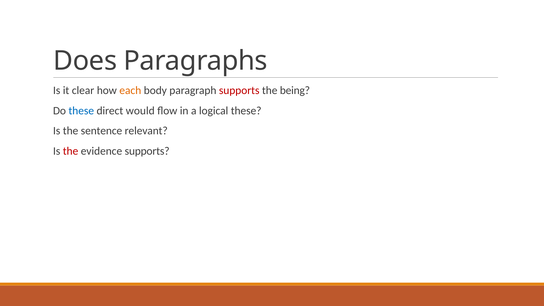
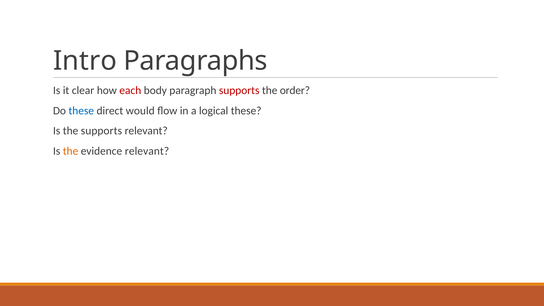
Does: Does -> Intro
each colour: orange -> red
being: being -> order
the sentence: sentence -> supports
the at (71, 151) colour: red -> orange
evidence supports: supports -> relevant
